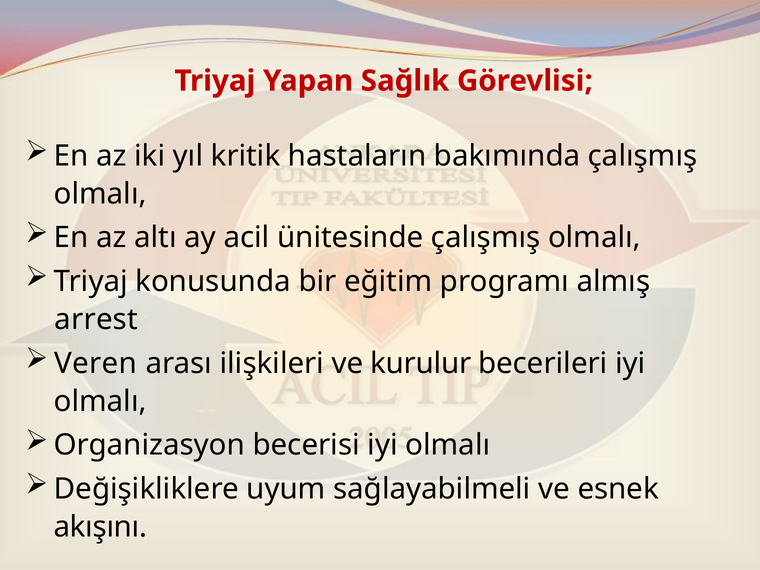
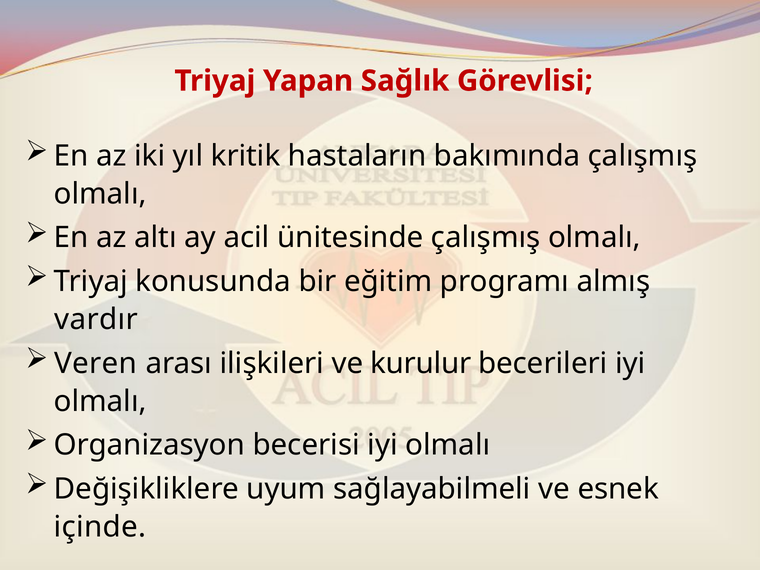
arrest: arrest -> vardır
akışını: akışını -> içinde
